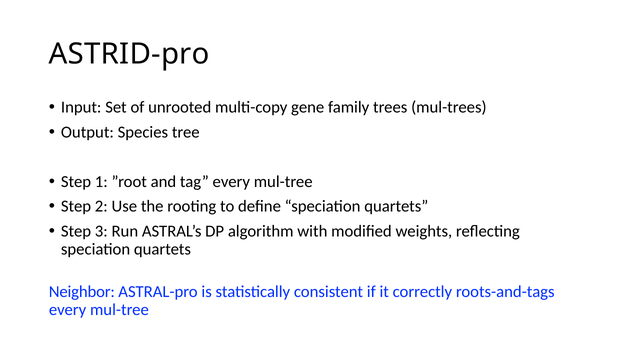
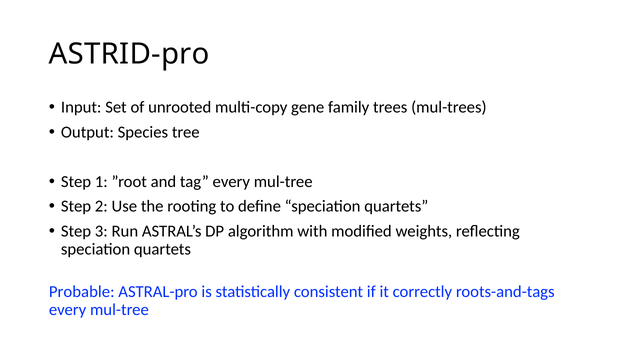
Neighbor: Neighbor -> Probable
